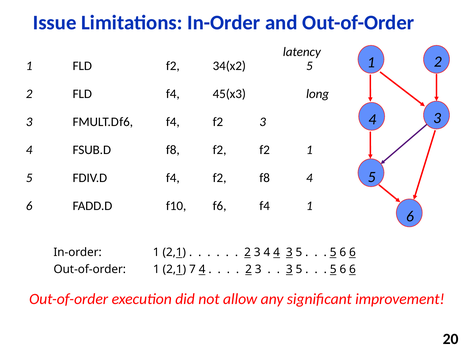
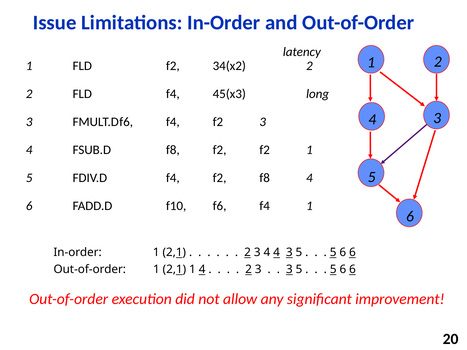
34(x2 5: 5 -> 2
2,1 7: 7 -> 1
